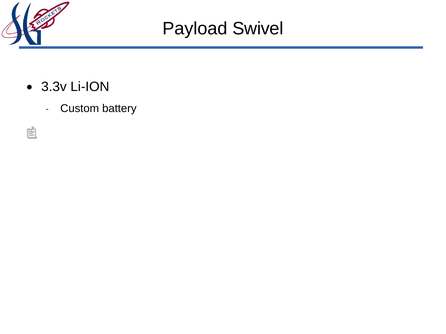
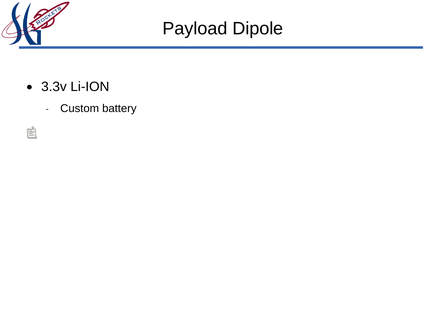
Swivel: Swivel -> Dipole
